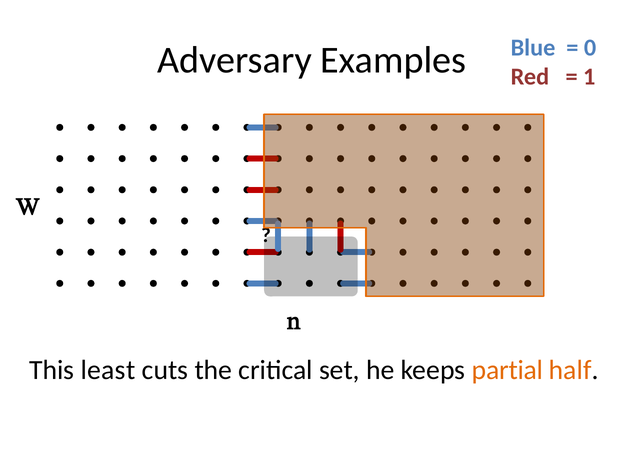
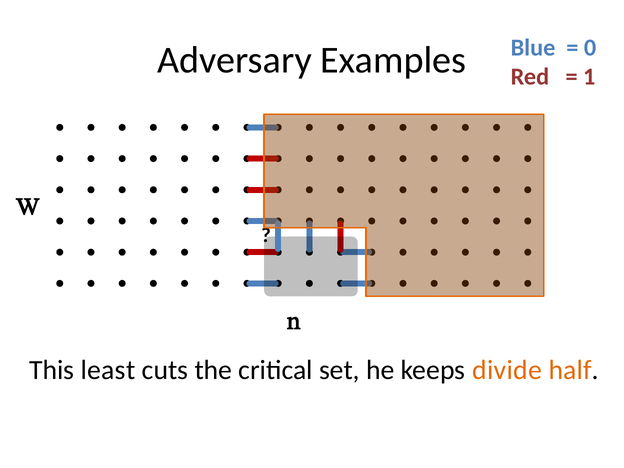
partial: partial -> divide
